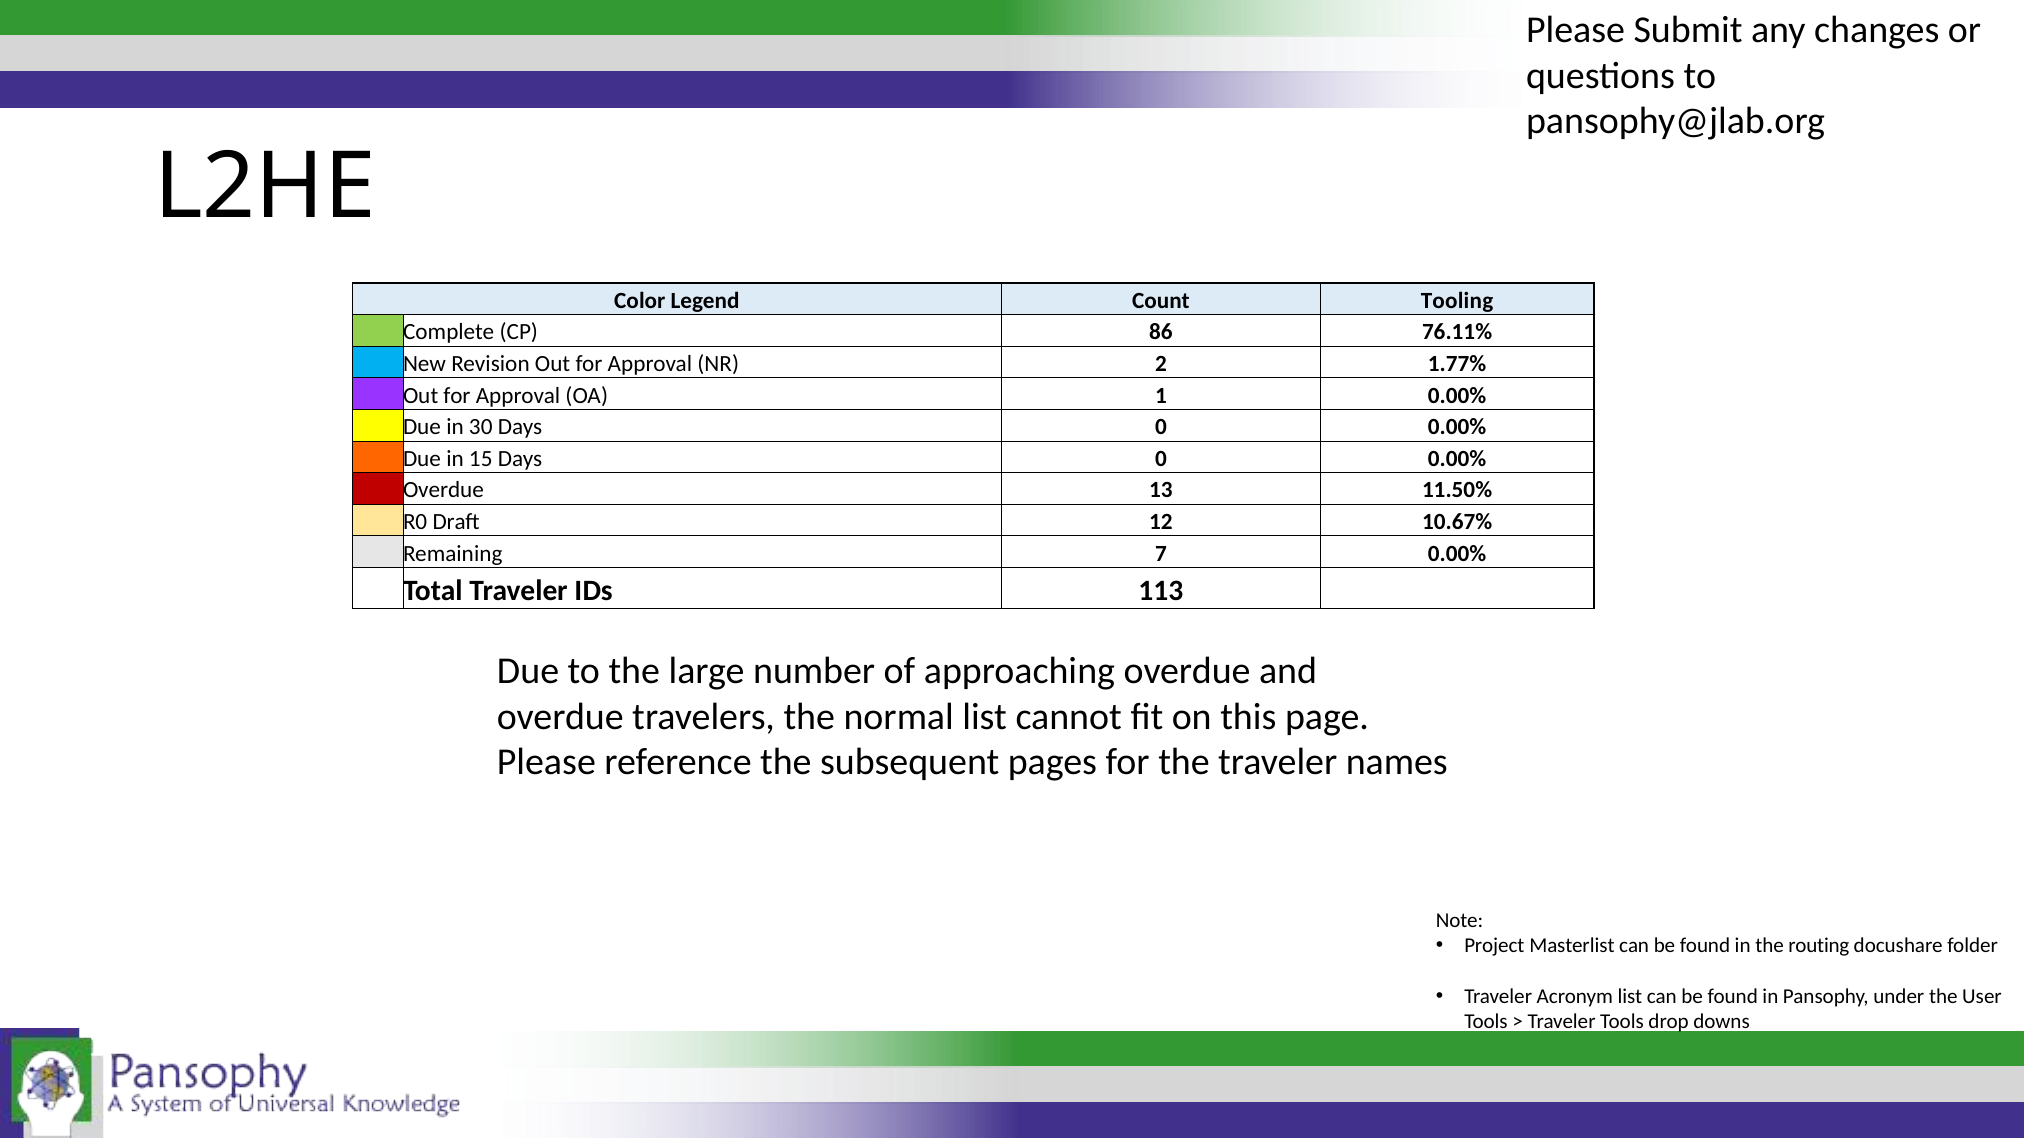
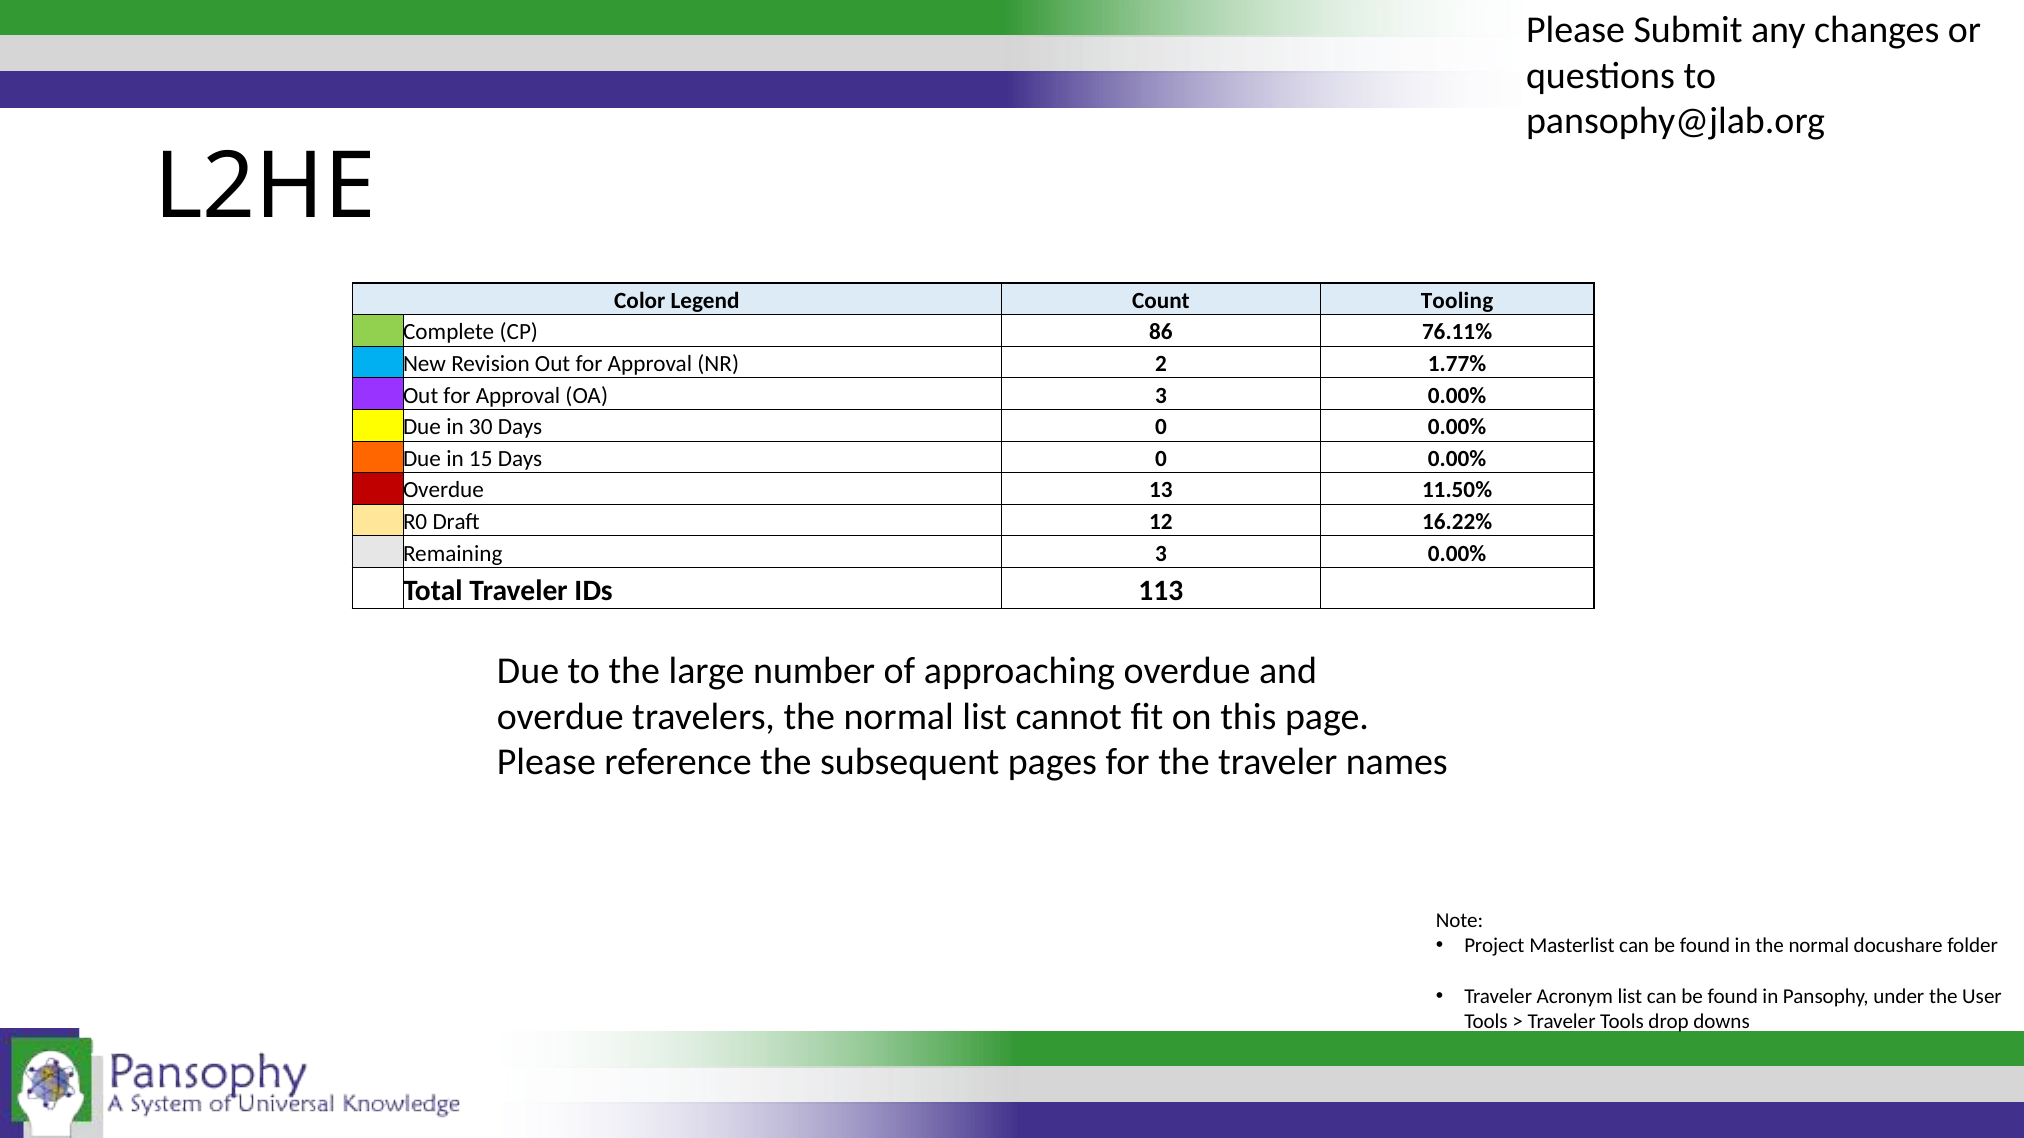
OA 1: 1 -> 3
10.67%: 10.67% -> 16.22%
Remaining 7: 7 -> 3
in the routing: routing -> normal
